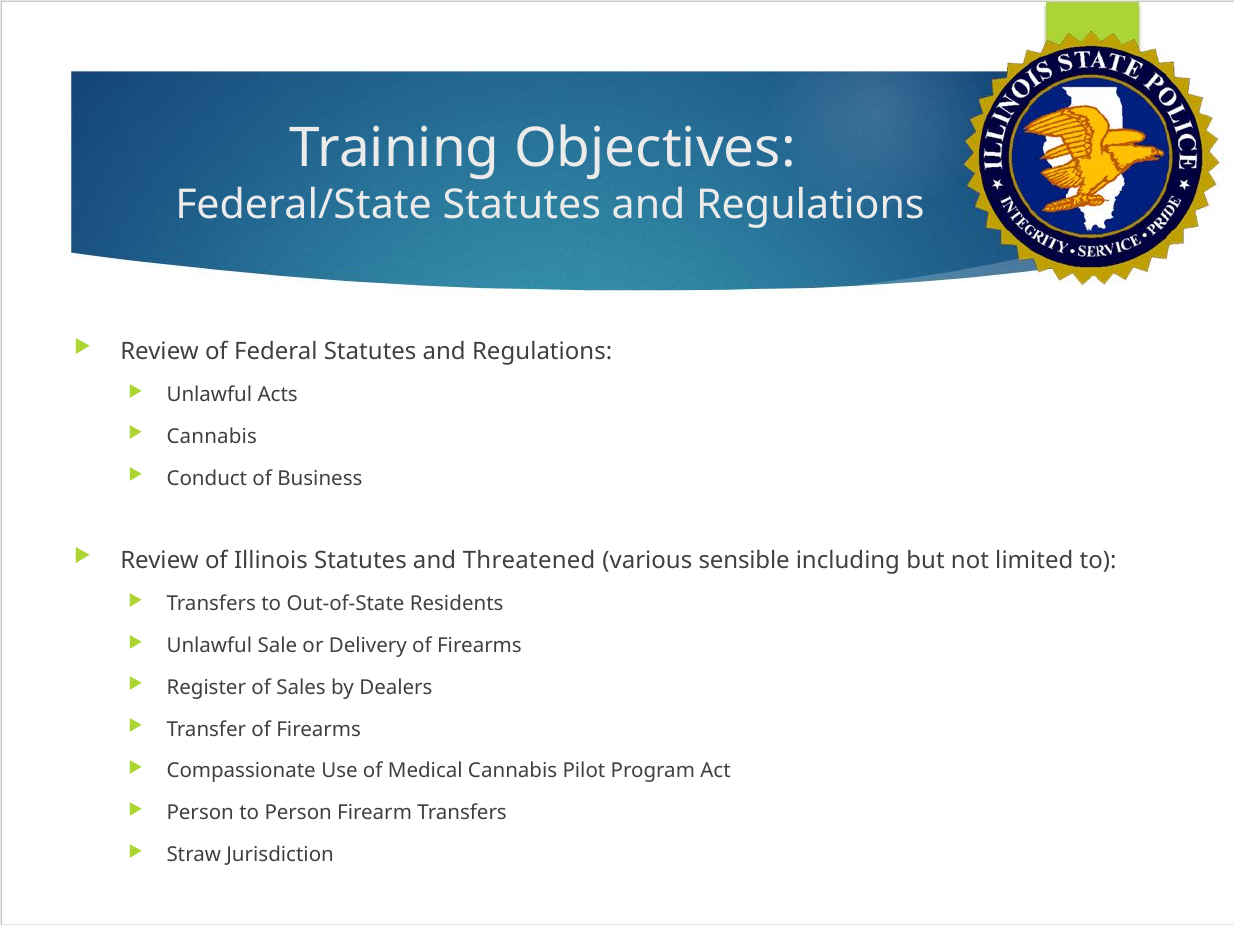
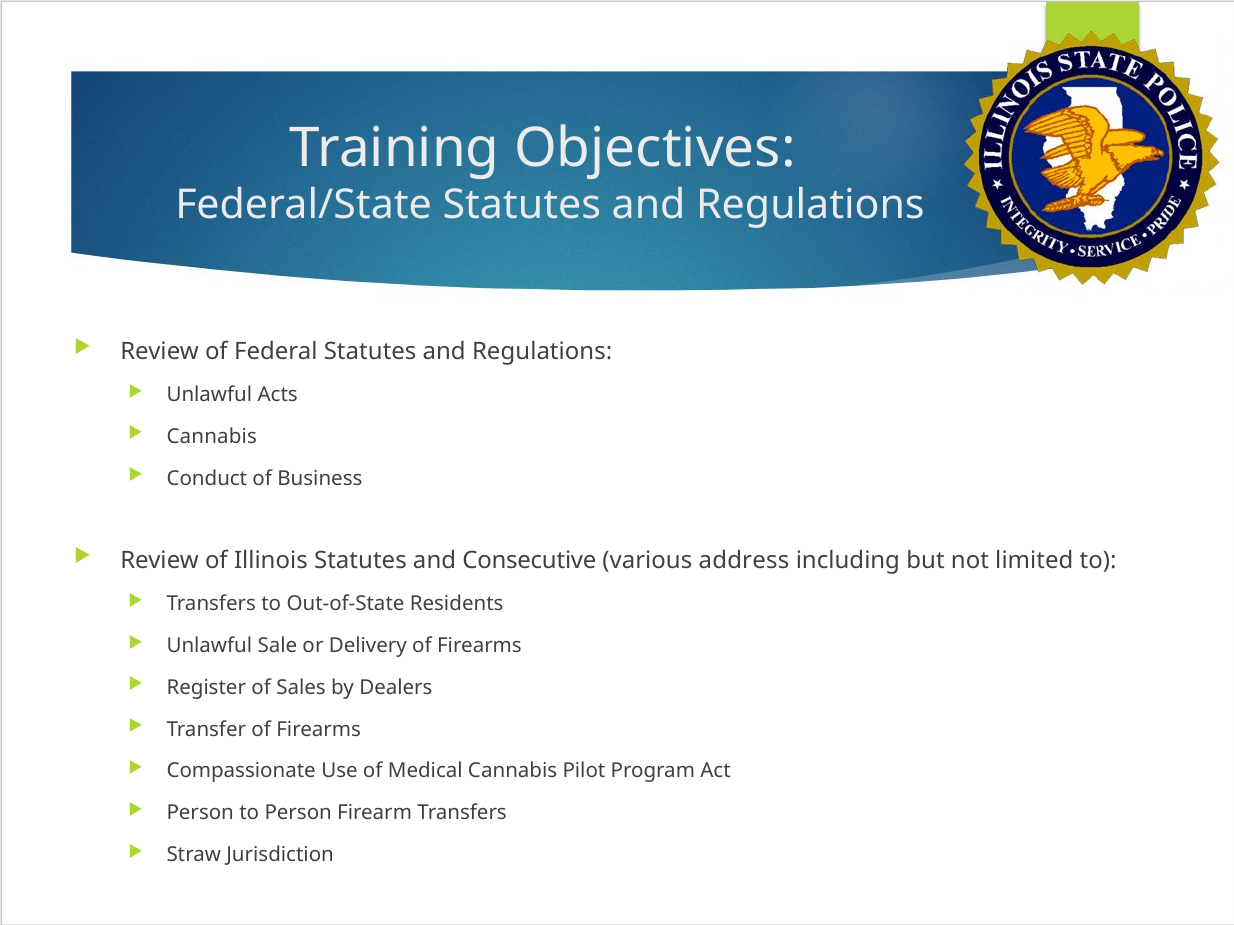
Threatened: Threatened -> Consecutive
sensible: sensible -> address
